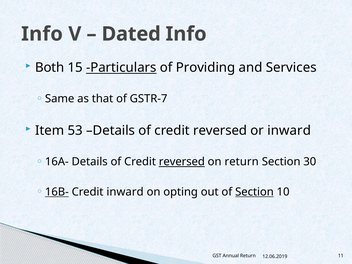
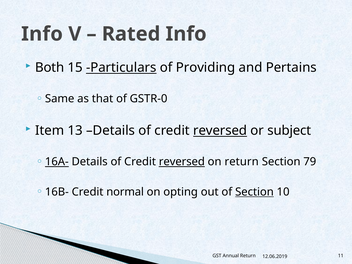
Dated: Dated -> Rated
Services: Services -> Pertains
GSTR-7: GSTR-7 -> GSTR-0
53: 53 -> 13
reversed at (220, 131) underline: none -> present
or inward: inward -> subject
16A- underline: none -> present
30: 30 -> 79
16B- underline: present -> none
Credit inward: inward -> normal
